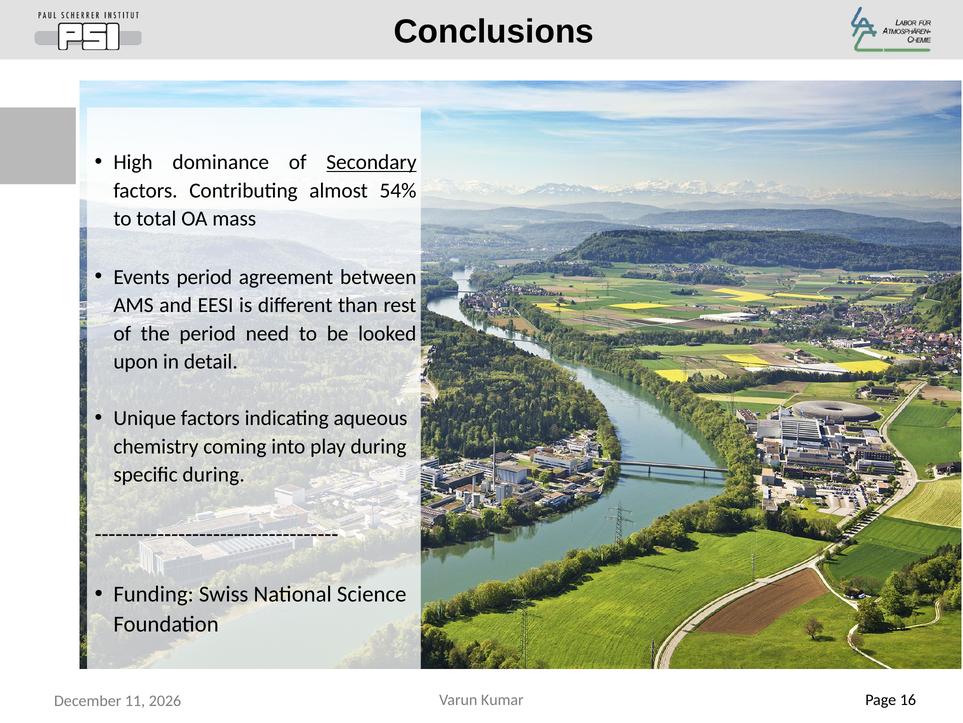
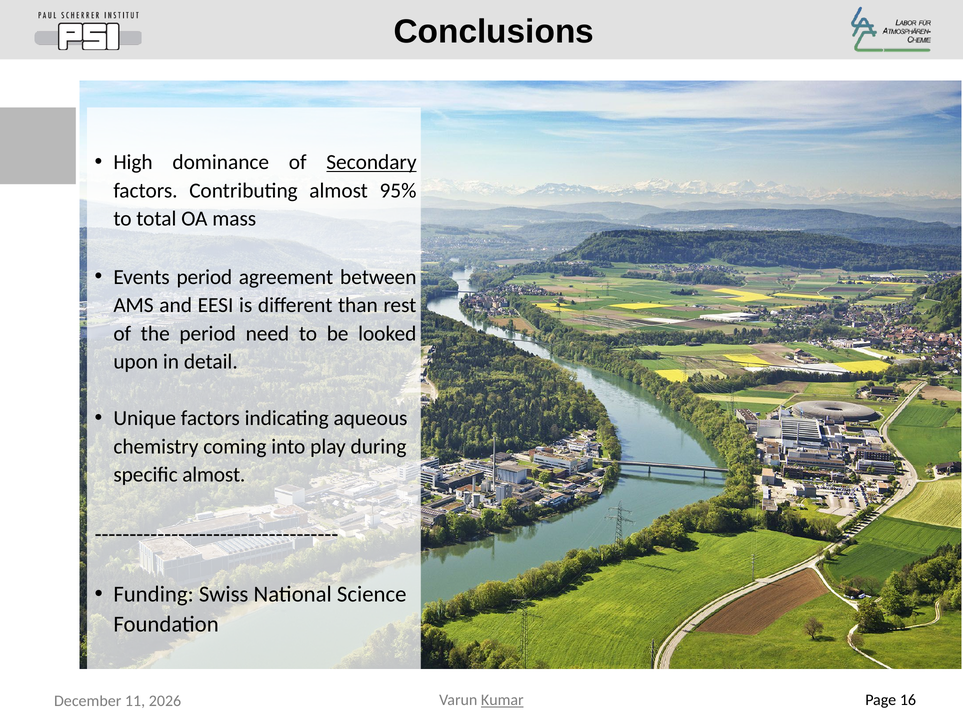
54%: 54% -> 95%
specific during: during -> almost
Kumar underline: none -> present
